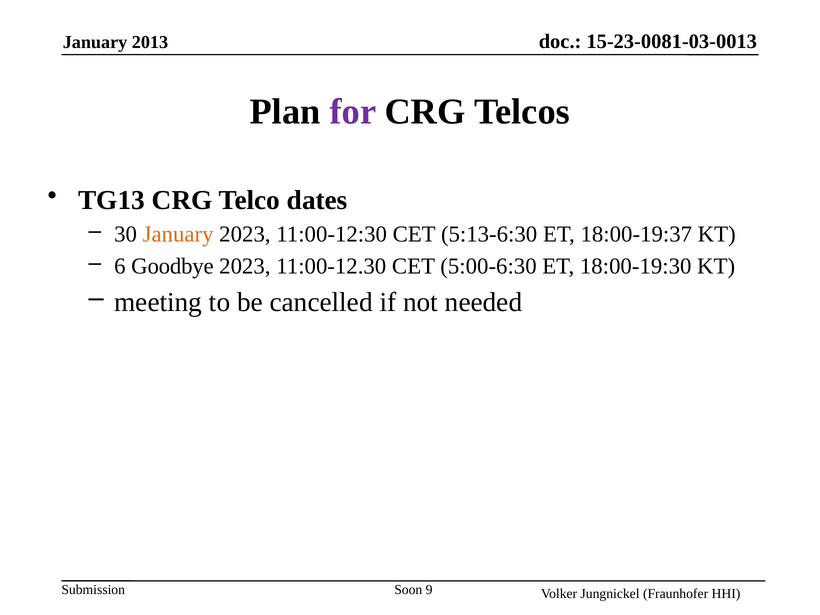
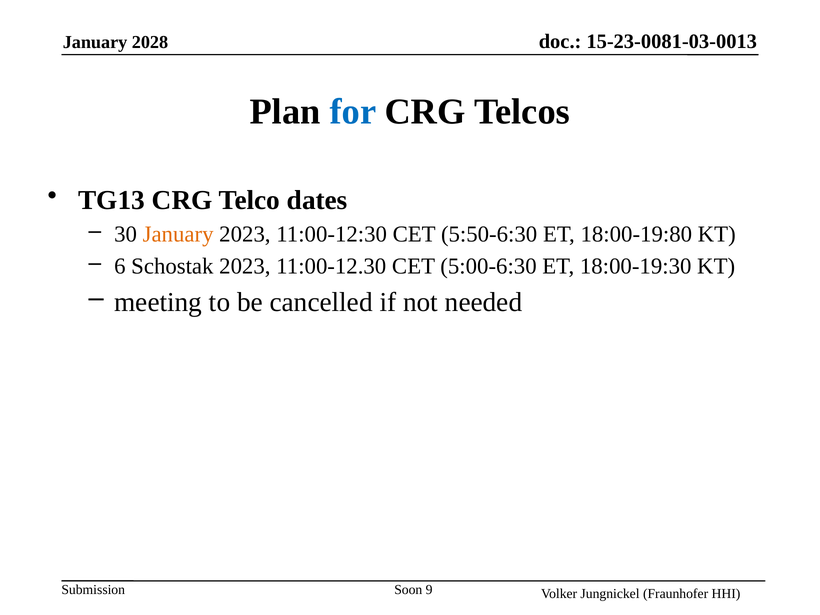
2013: 2013 -> 2028
for colour: purple -> blue
5:13-6:30: 5:13-6:30 -> 5:50-6:30
18:00-19:37: 18:00-19:37 -> 18:00-19:80
Goodbye: Goodbye -> Schostak
